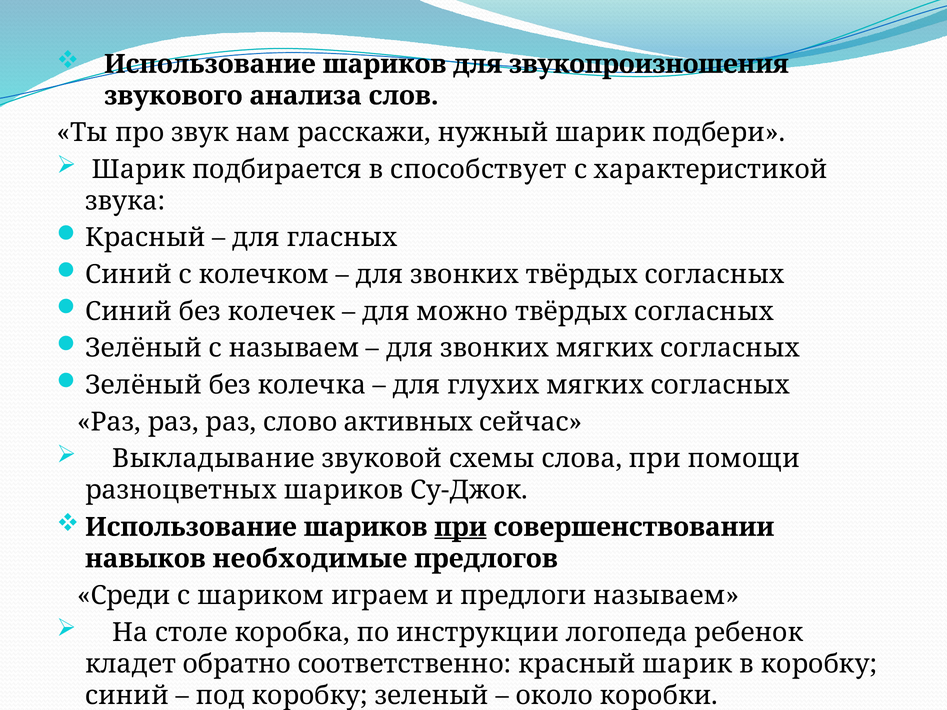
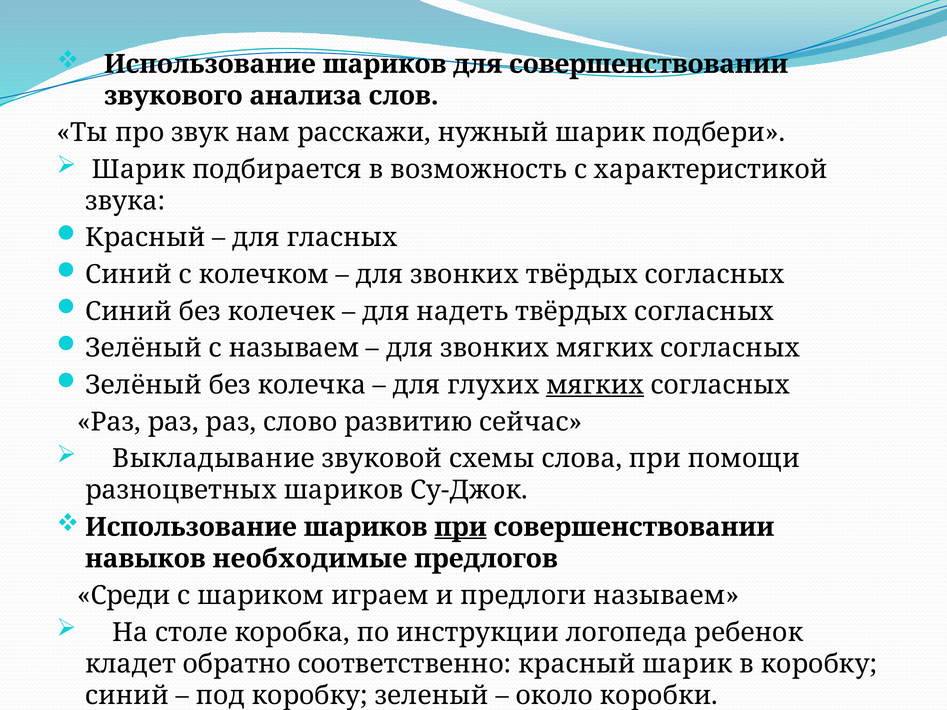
для звукопроизношения: звукопроизношения -> совершенствовании
способствует: способствует -> возможность
можно: можно -> надеть
мягких at (595, 385) underline: none -> present
активных: активных -> развитию
